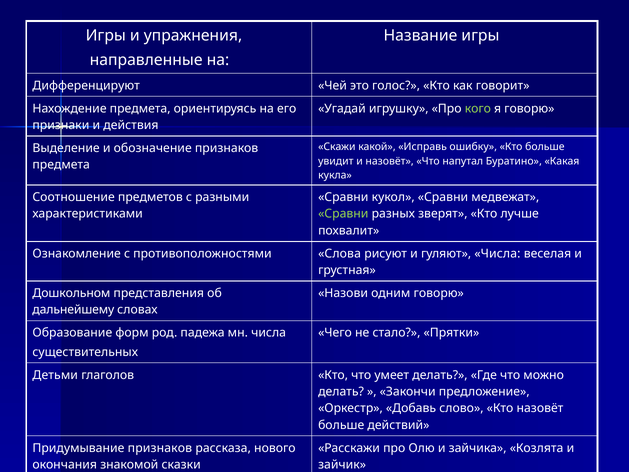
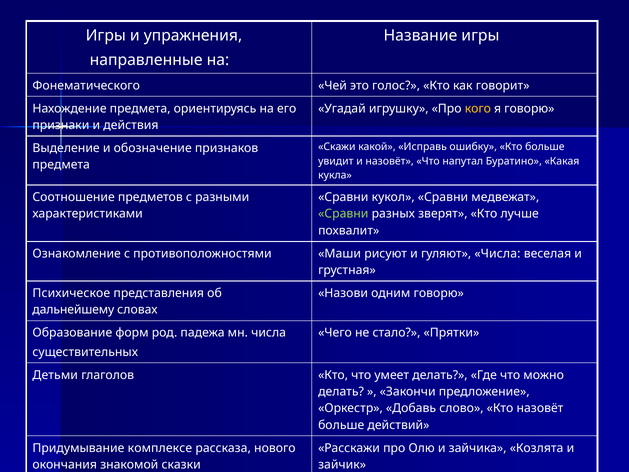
Дифференцируют: Дифференцируют -> Фонематического
кого colour: light green -> yellow
Слова: Слова -> Маши
Дошкольном: Дошкольном -> Психическое
Придумывание признаков: признаков -> комплексе
